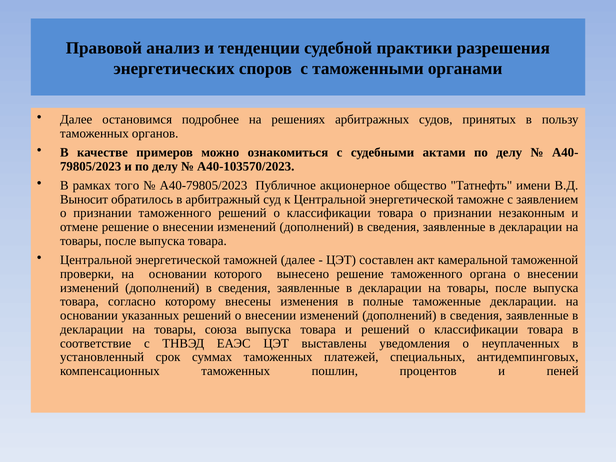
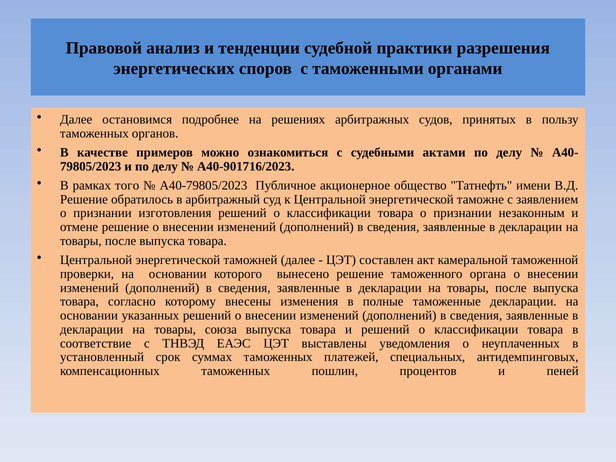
А40-103570/2023: А40-103570/2023 -> А40-901716/2023
Выносит at (84, 199): Выносит -> Решение
признании таможенного: таможенного -> изготовления
